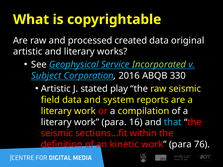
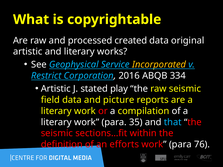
Incorporated colour: light green -> yellow
Subject: Subject -> Restrict
330: 330 -> 334
system: system -> picture
16: 16 -> 35
kinetic: kinetic -> efforts
